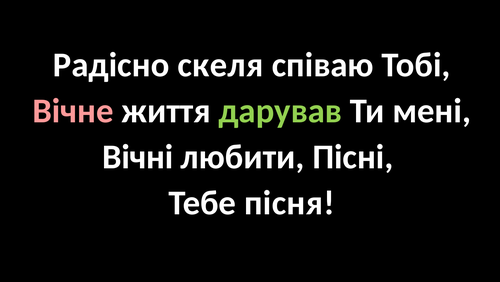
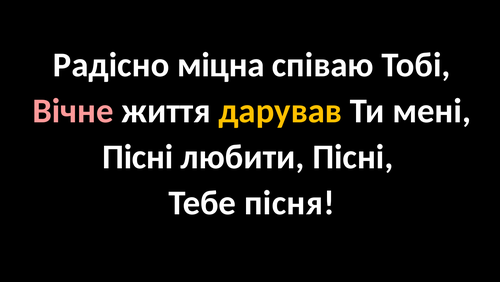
скеля: скеля -> міцна
дарував colour: light green -> yellow
Вічні at (138, 157): Вічні -> Пісні
